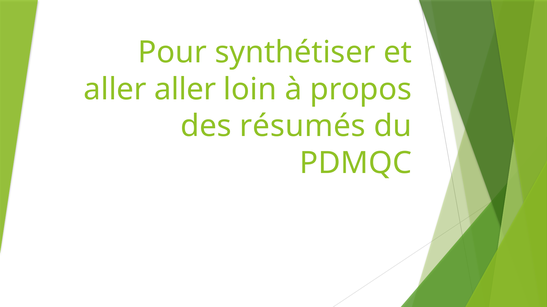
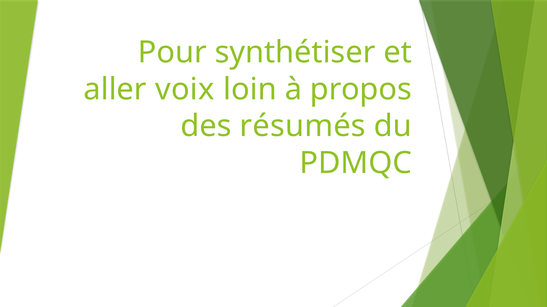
aller aller: aller -> voix
